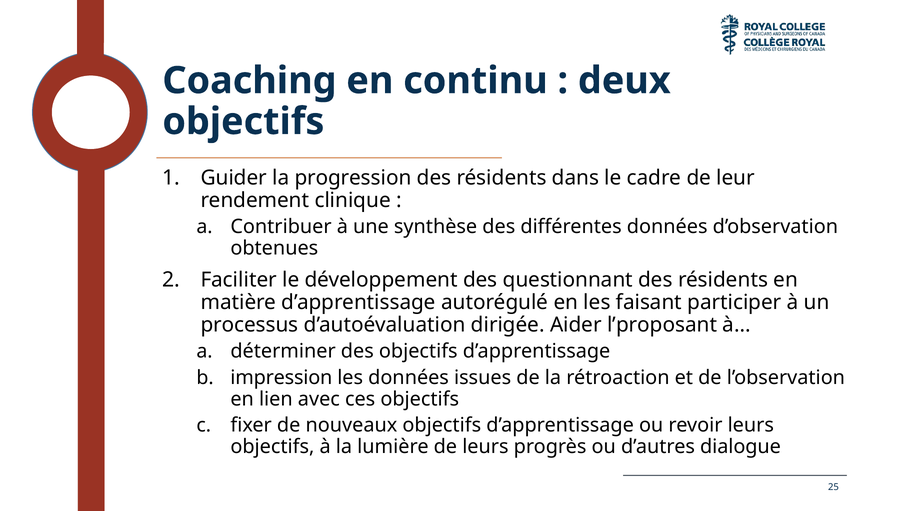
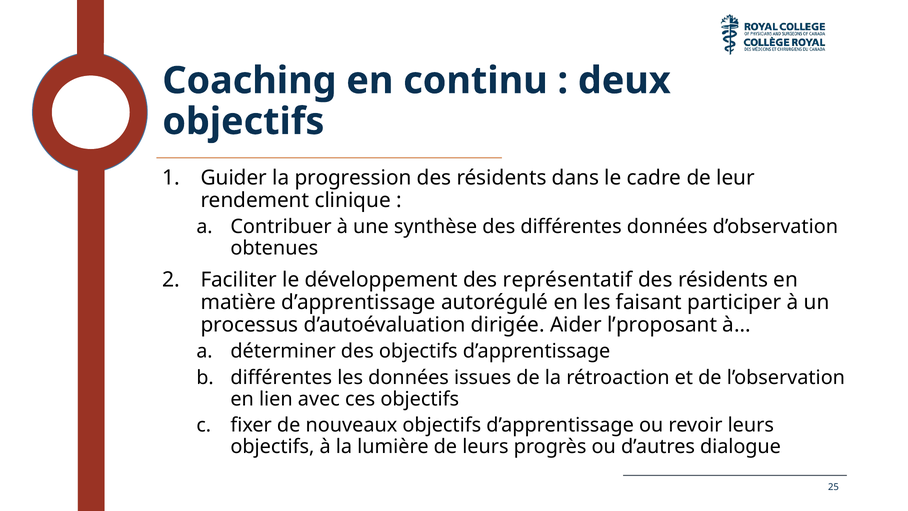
questionnant: questionnant -> représentatif
impression at (281, 377): impression -> différentes
